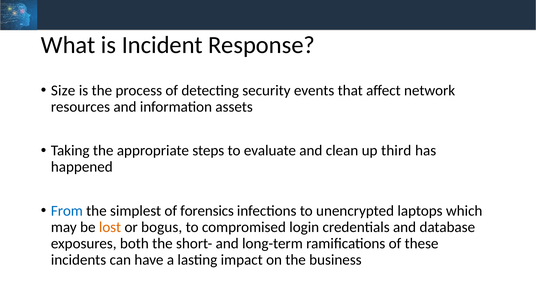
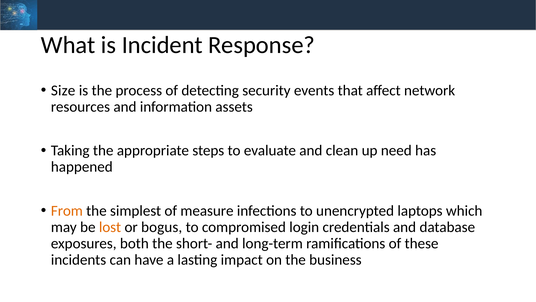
third: third -> need
From colour: blue -> orange
forensics: forensics -> measure
